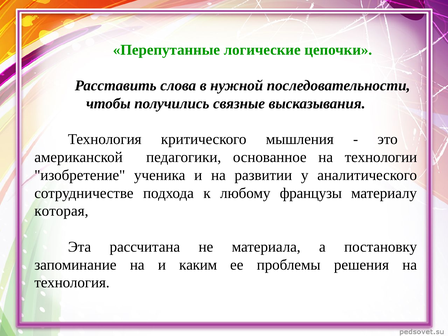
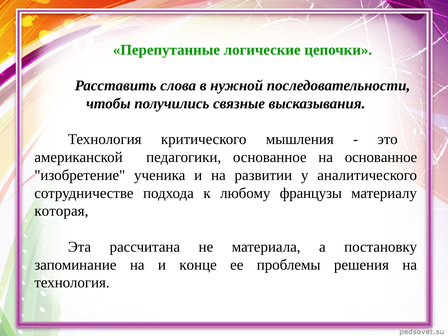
на технологии: технологии -> основанное
каким: каким -> конце
